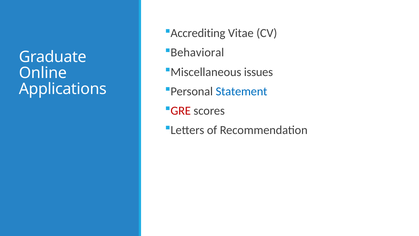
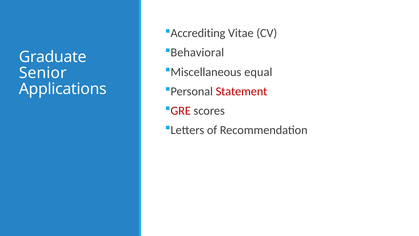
issues: issues -> equal
Online: Online -> Senior
Statement colour: blue -> red
